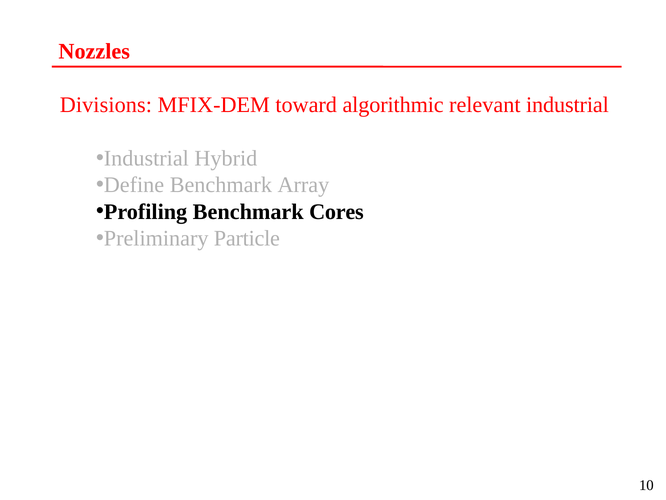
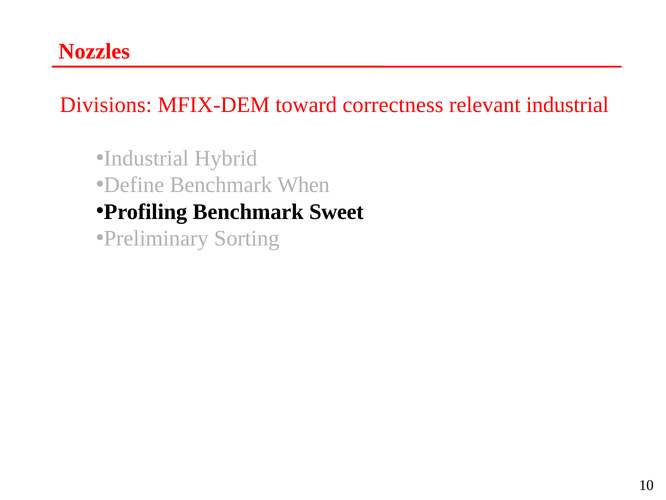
algorithmic: algorithmic -> correctness
Array: Array -> When
Cores: Cores -> Sweet
Particle: Particle -> Sorting
